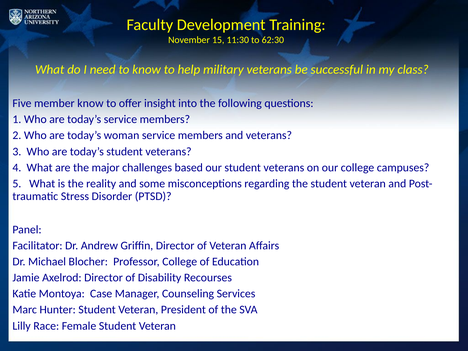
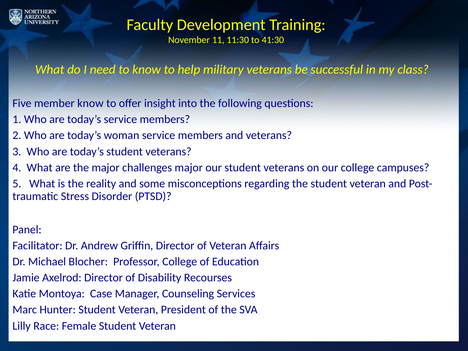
15: 15 -> 11
62:30: 62:30 -> 41:30
challenges based: based -> major
